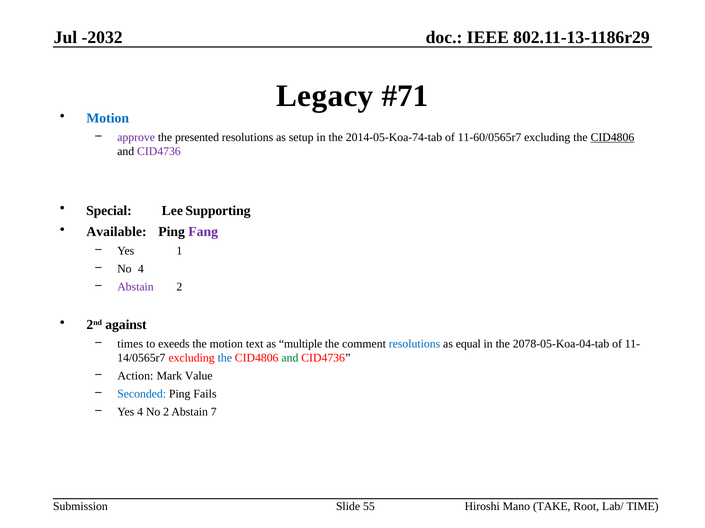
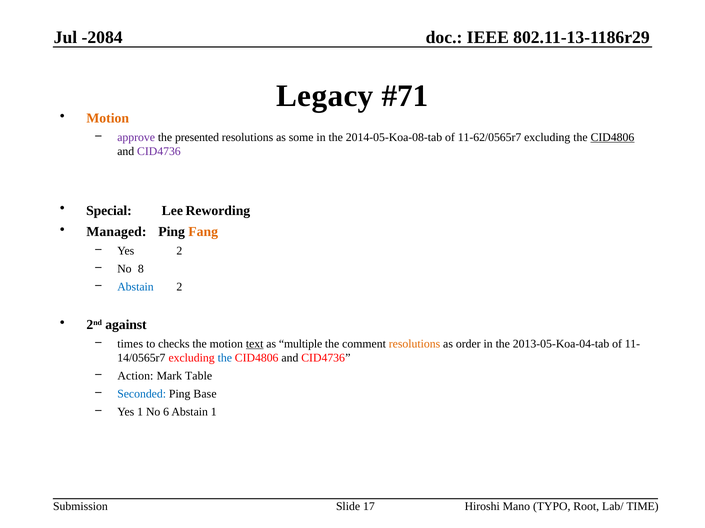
-2032: -2032 -> -2084
Motion at (108, 118) colour: blue -> orange
setup: setup -> some
2014-05-Koa-74-tab: 2014-05-Koa-74-tab -> 2014-05-Koa-08-tab
11-60/0565r7: 11-60/0565r7 -> 11-62/0565r7
Supporting: Supporting -> Rewording
Available: Available -> Managed
Fang colour: purple -> orange
Yes 1: 1 -> 2
No 4: 4 -> 8
Abstain at (136, 287) colour: purple -> blue
exeeds: exeeds -> checks
text underline: none -> present
resolutions at (415, 344) colour: blue -> orange
equal: equal -> order
2078-05-Koa-04-tab: 2078-05-Koa-04-tab -> 2013-05-Koa-04-tab
and at (290, 358) colour: green -> black
Value: Value -> Table
Fails: Fails -> Base
Yes 4: 4 -> 1
No 2: 2 -> 6
Abstain 7: 7 -> 1
55: 55 -> 17
TAKE: TAKE -> TYPO
